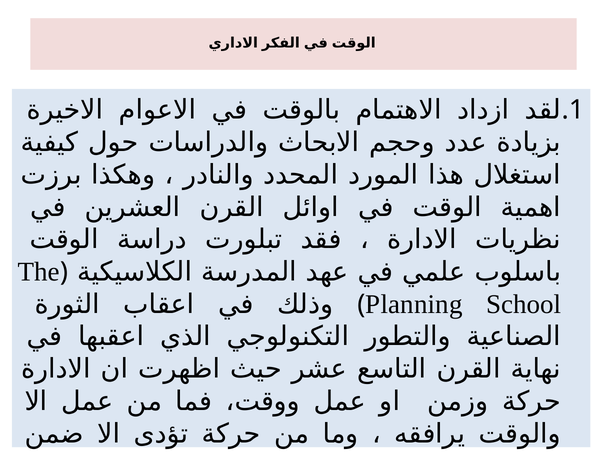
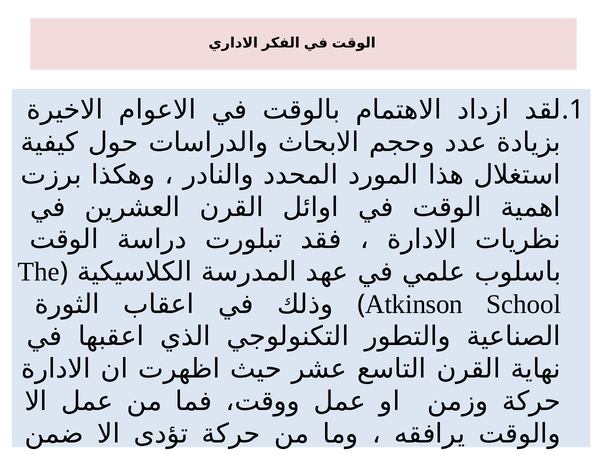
Planning: Planning -> Atkinson
